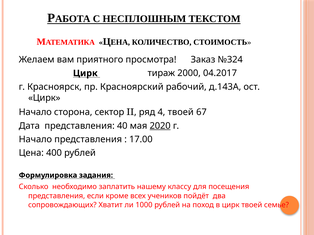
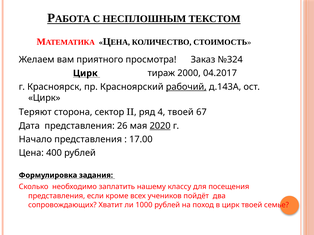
рабочий underline: none -> present
Начало at (35, 112): Начало -> Теряют
40: 40 -> 26
